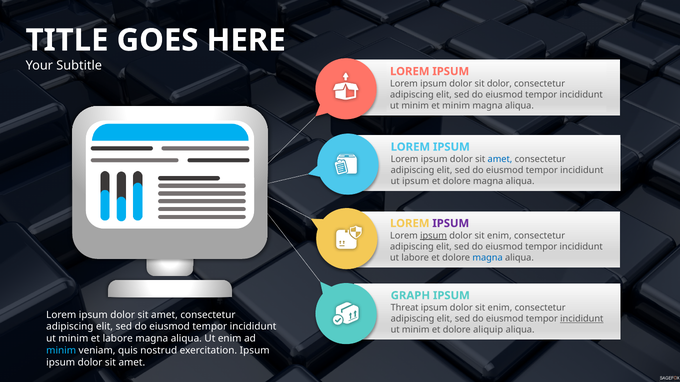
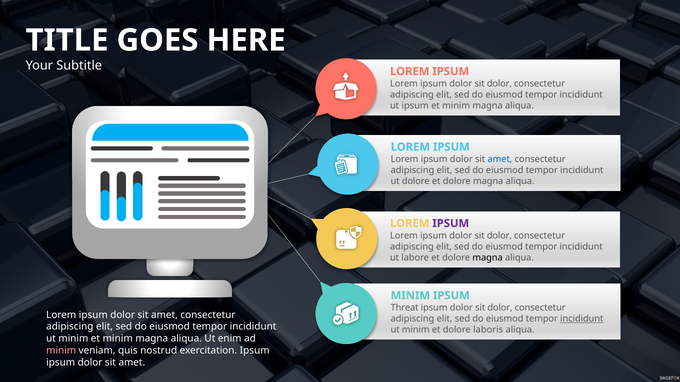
minim at (415, 106): minim -> ipsum
ut ipsum: ipsum -> dolore
ipsum at (434, 236) underline: present -> none
enim at (499, 236): enim -> dolor
magna at (488, 258) colour: blue -> black
GRAPH at (410, 296): GRAPH -> MINIM
enim at (500, 308): enim -> dolor
aliquip: aliquip -> laboris
labore at (118, 339): labore -> minim
minim at (61, 351) colour: light blue -> pink
